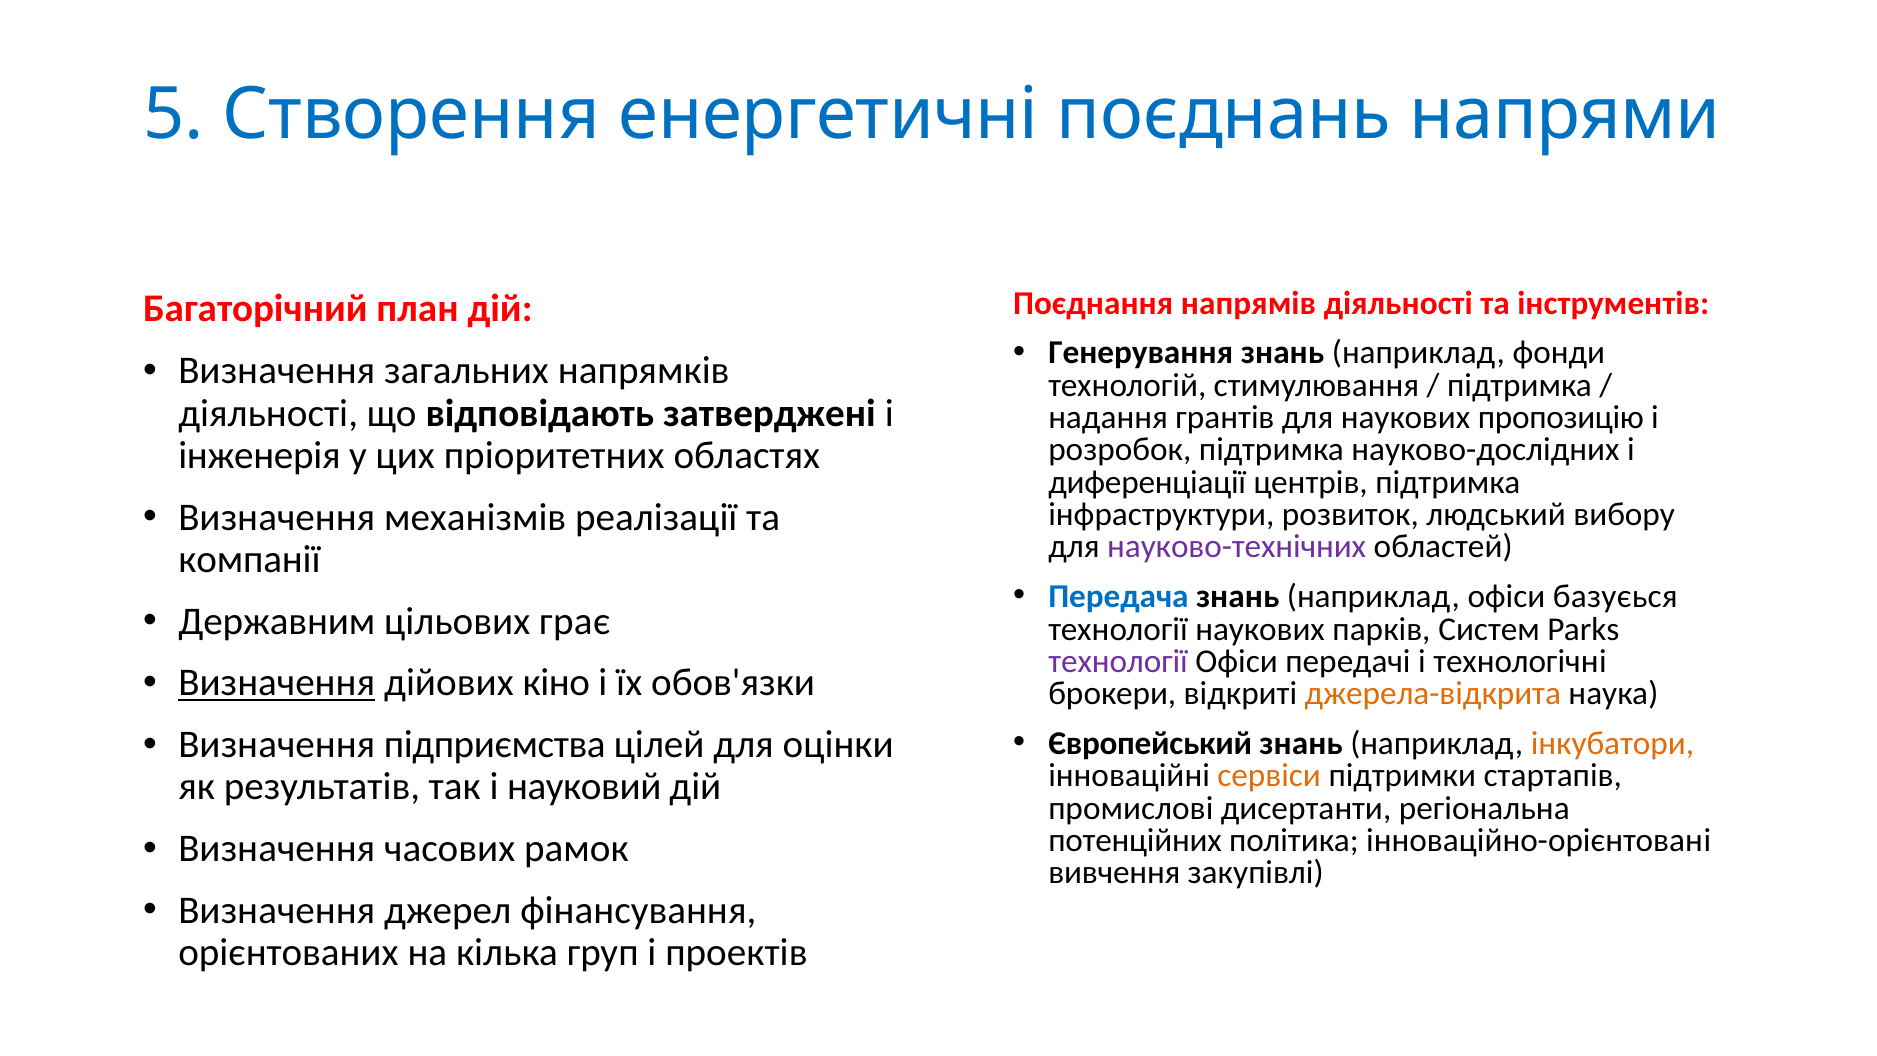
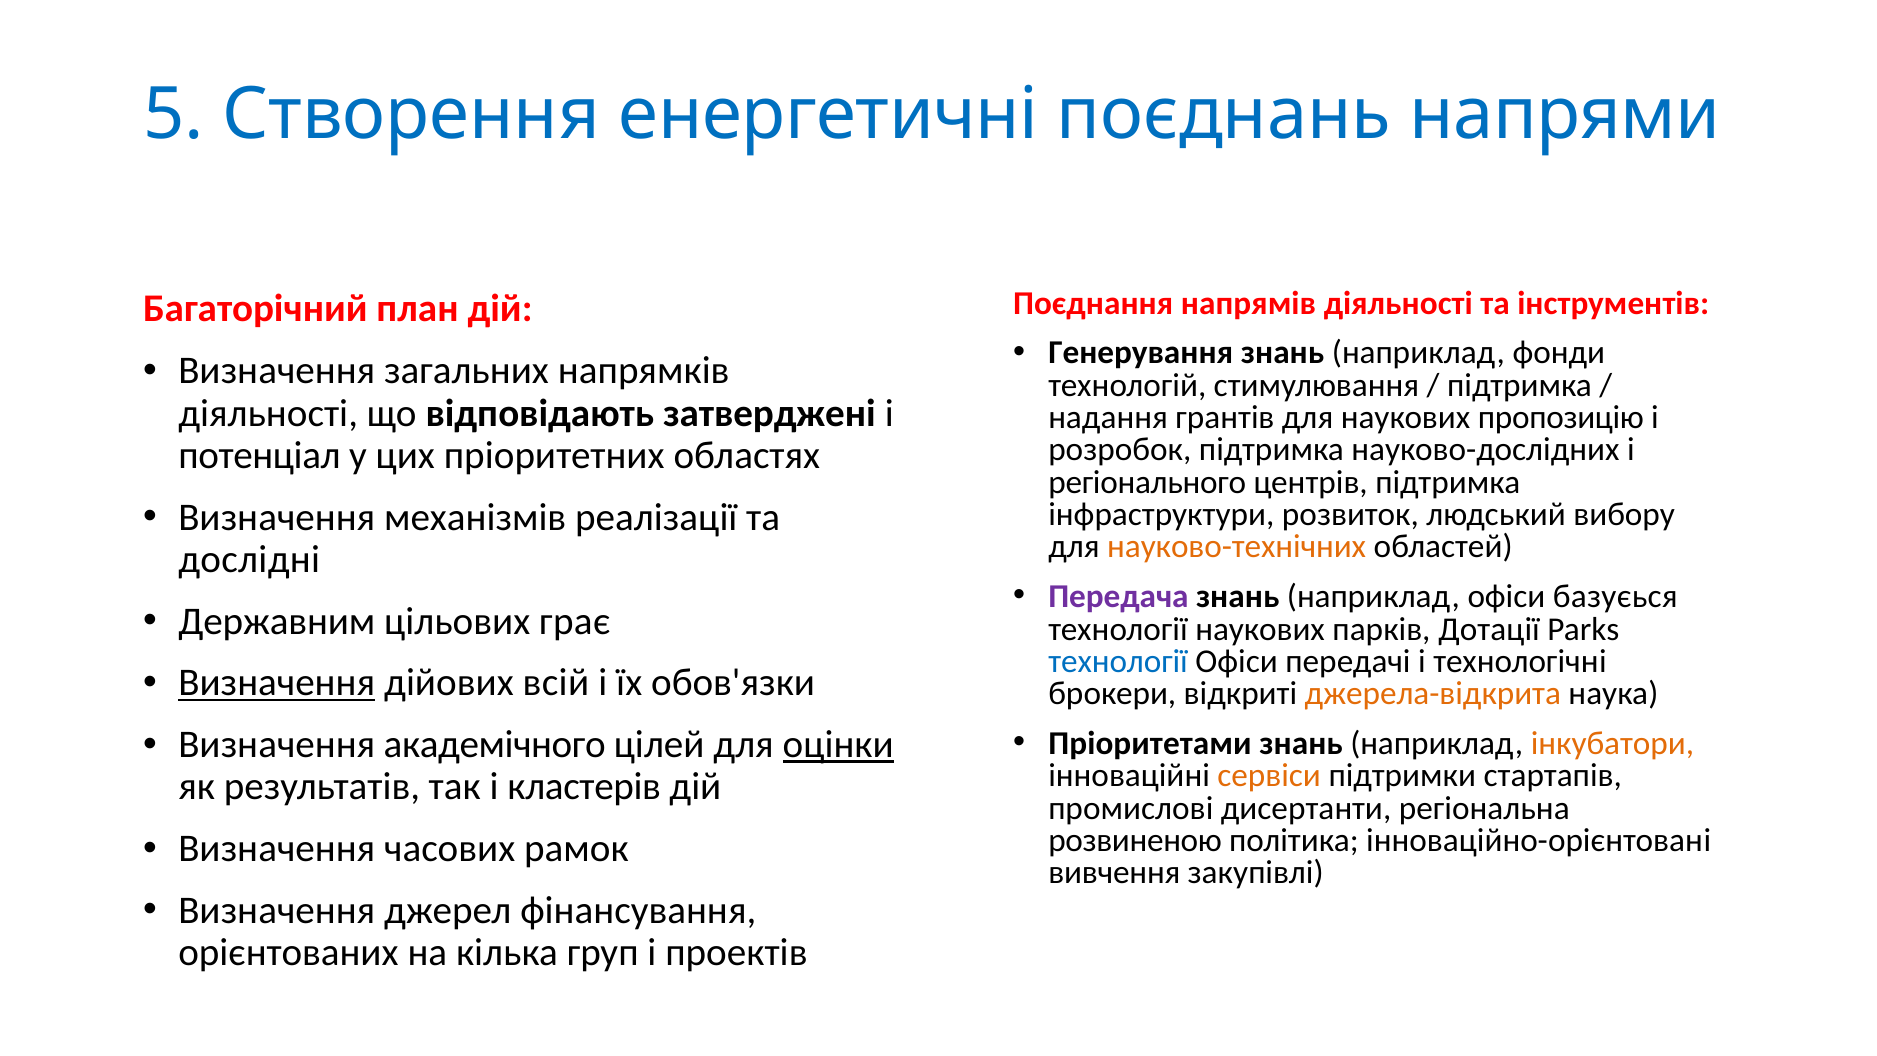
інженерія: інженерія -> потенціал
диференціації: диференціації -> регіонального
науково-технічних colour: purple -> orange
компанії: компанії -> дослідні
Передача colour: blue -> purple
Систем: Систем -> Дотації
технології at (1118, 661) colour: purple -> blue
кіно: кіно -> всій
підприємства: підприємства -> академічного
оцінки underline: none -> present
Європейський: Європейський -> Пріоритетами
науковий: науковий -> кластерів
потенційних: потенційних -> розвиненою
